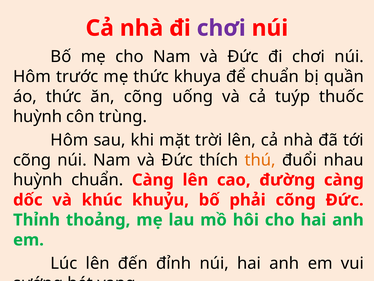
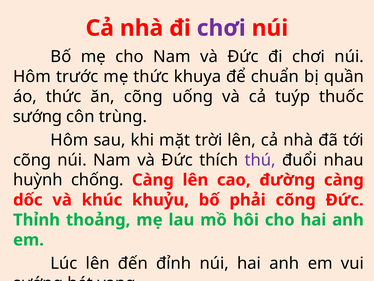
huỳnh at (38, 116): huỳnh -> sướng
thú colour: orange -> purple
huỳnh chuẩn: chuẩn -> chống
